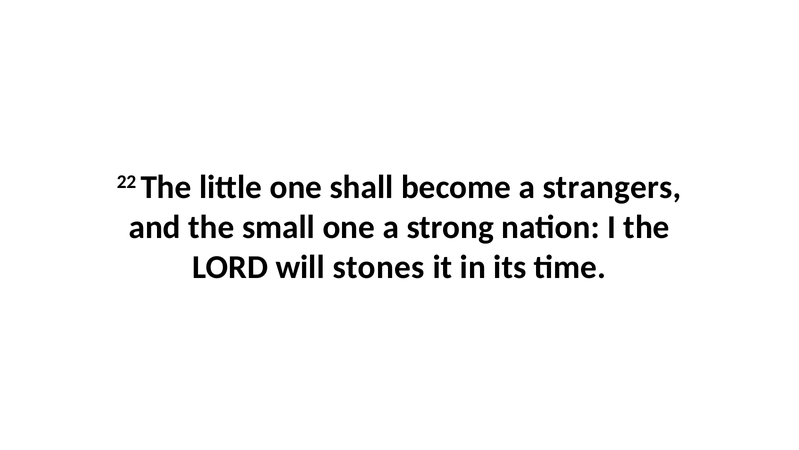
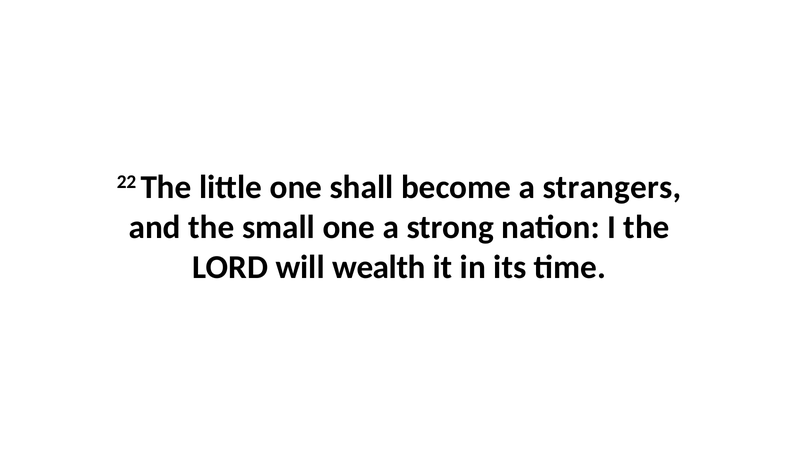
stones: stones -> wealth
